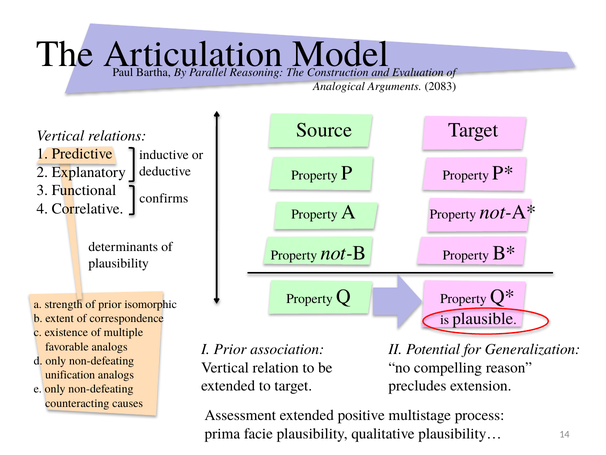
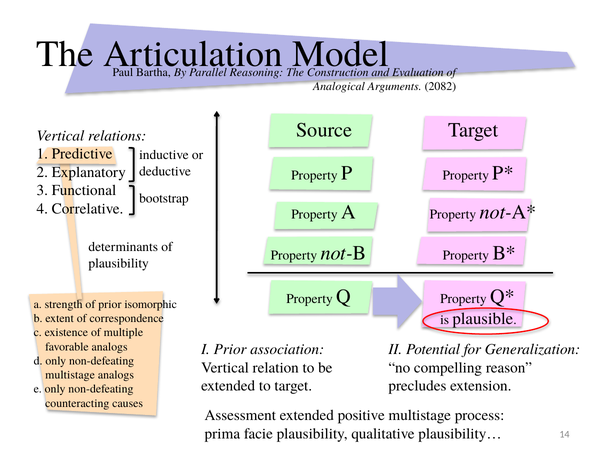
2083: 2083 -> 2082
confirms: confirms -> bootstrap
unification at (70, 375): unification -> multistage
